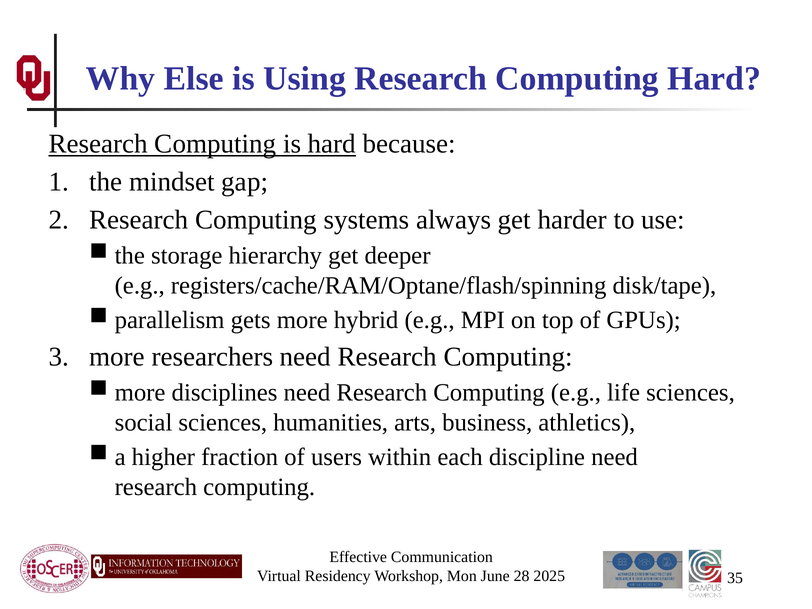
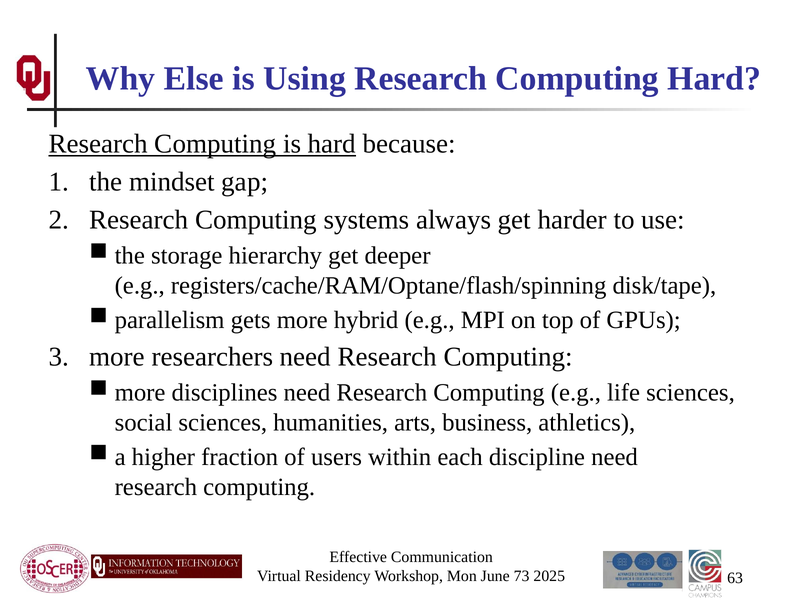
28: 28 -> 73
35: 35 -> 63
